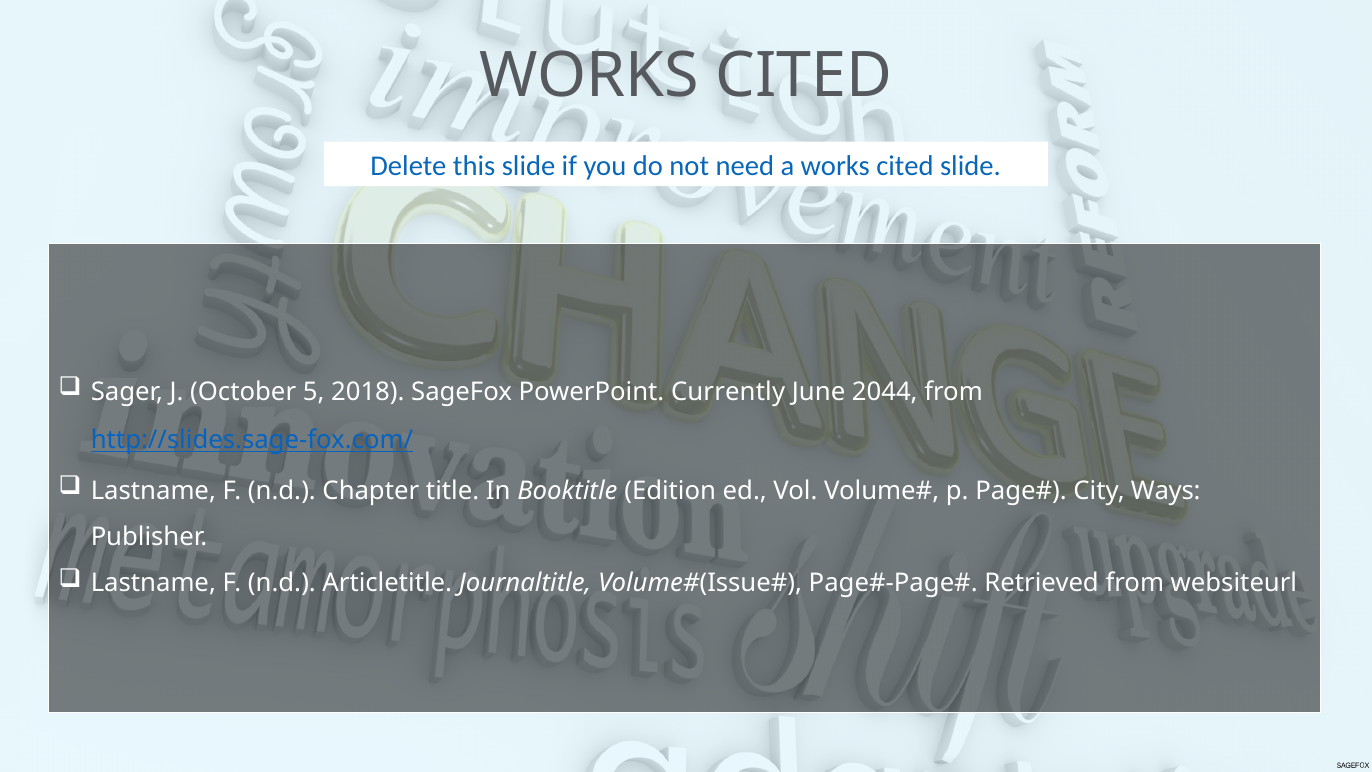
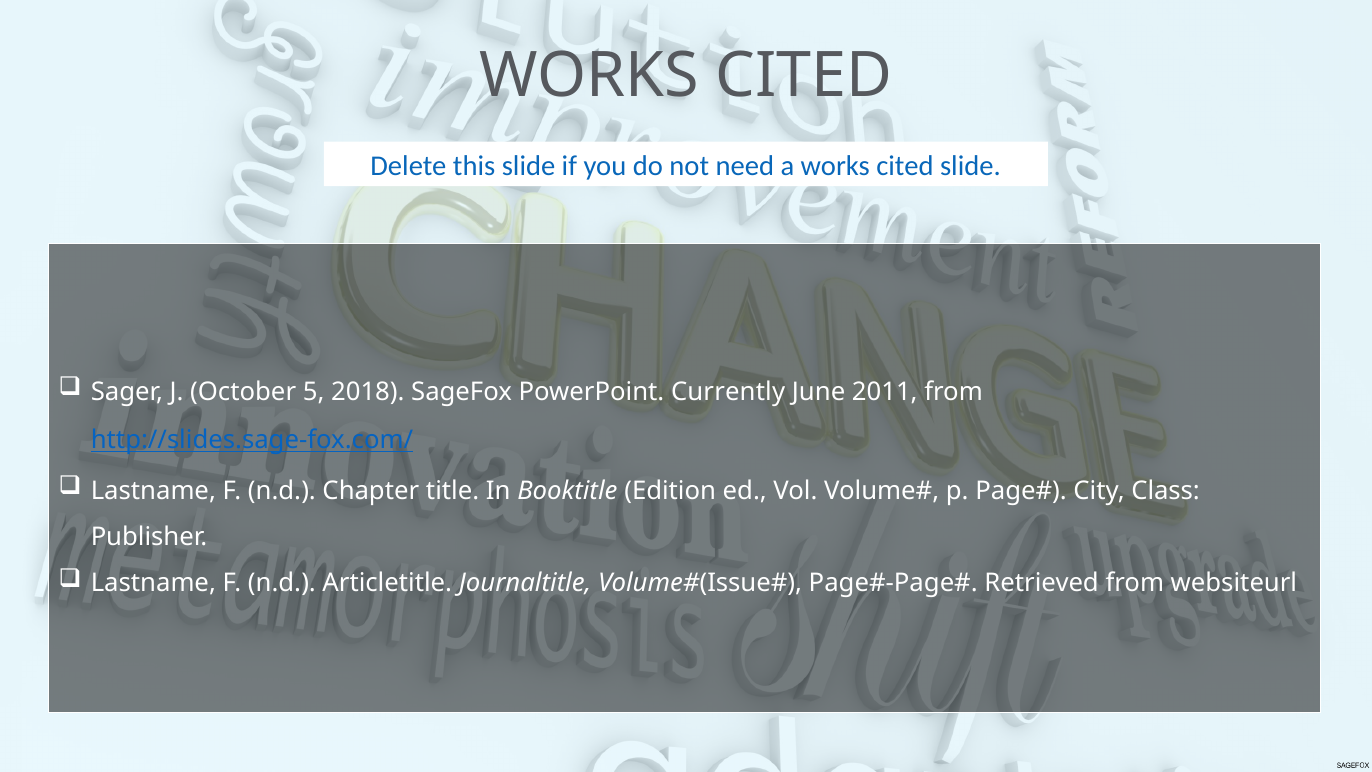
2044: 2044 -> 2011
Ways: Ways -> Class
